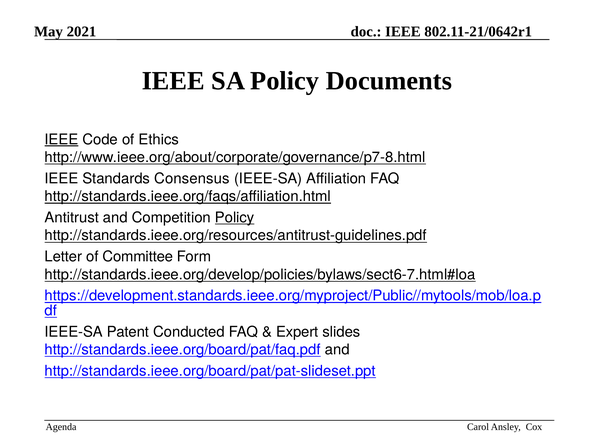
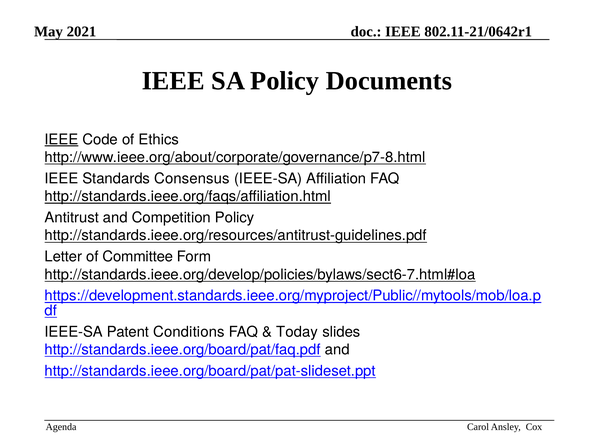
Policy at (235, 218) underline: present -> none
Conducted: Conducted -> Conditions
Expert: Expert -> Today
